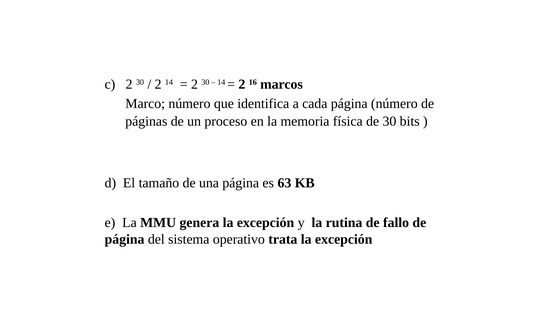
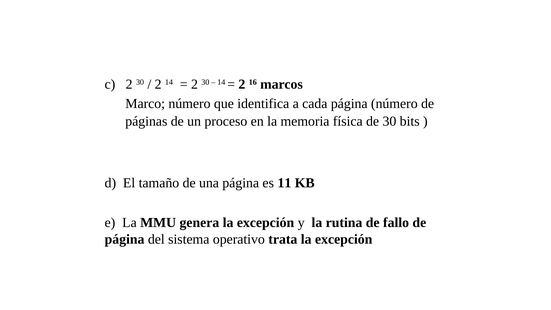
63: 63 -> 11
